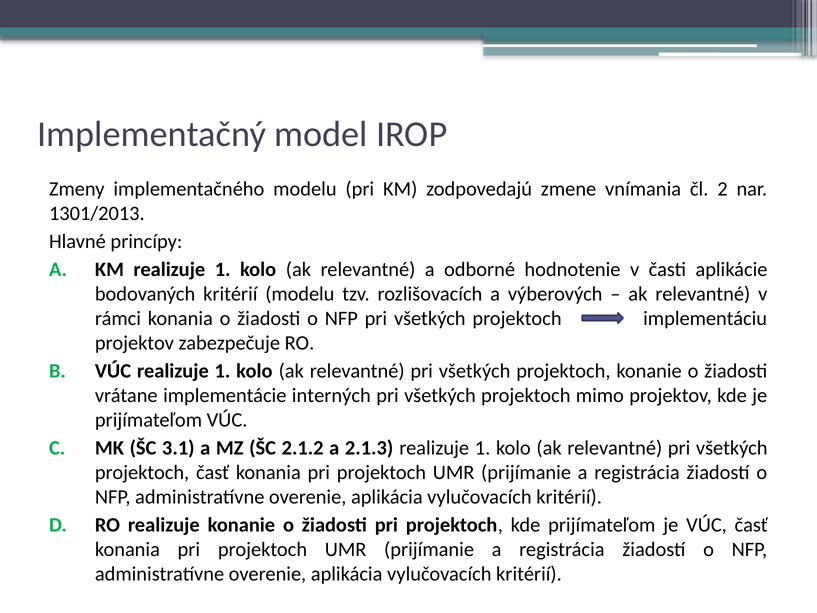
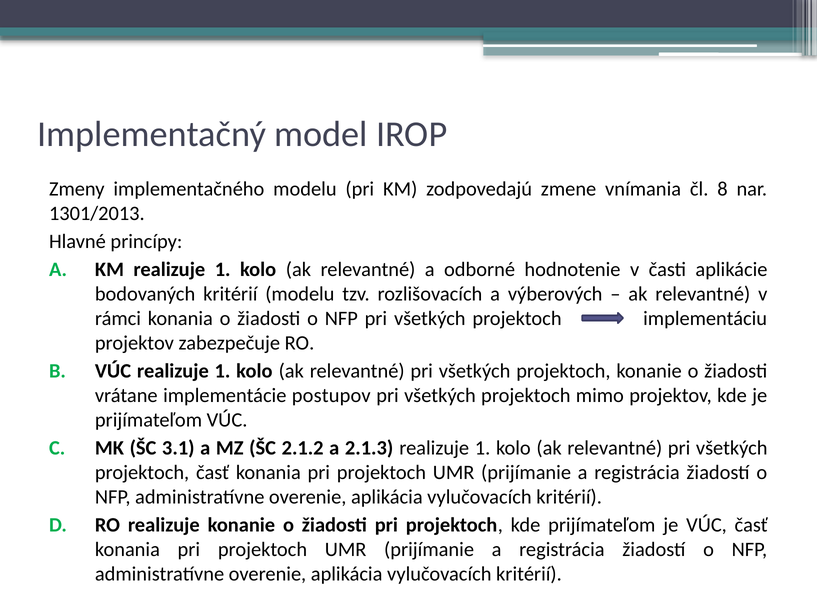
2: 2 -> 8
interných: interných -> postupov
